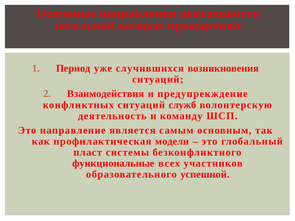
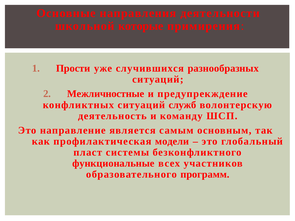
Период: Период -> Прости
возникновения: возникновения -> разнообразных
Взаимодействия: Взаимодействия -> Межличностные
успешной: успешной -> программ
